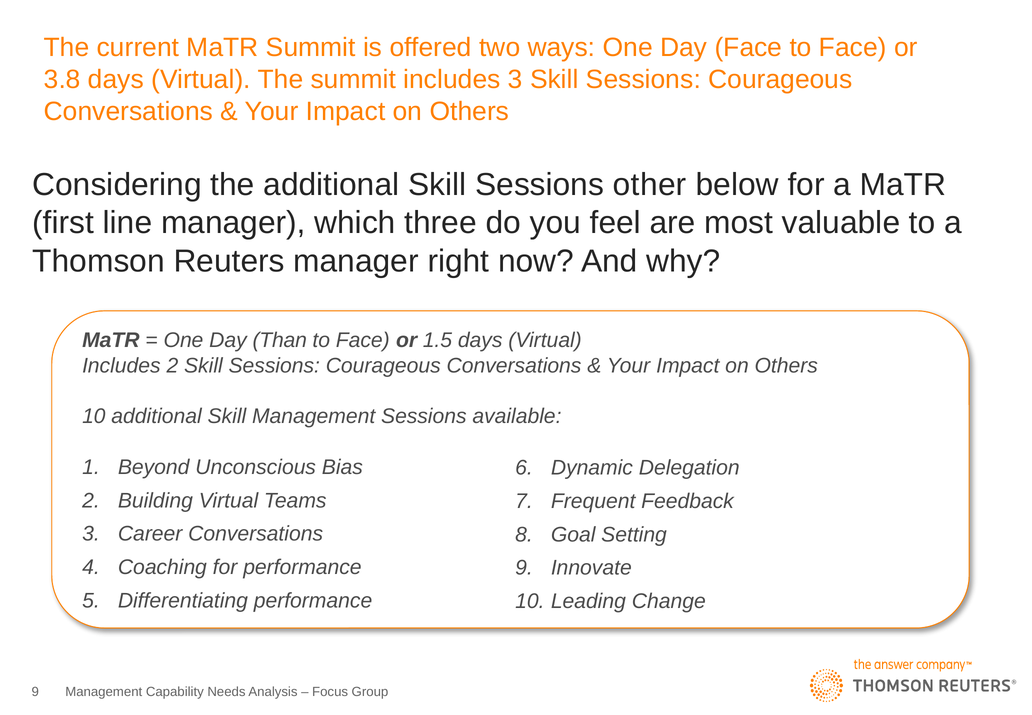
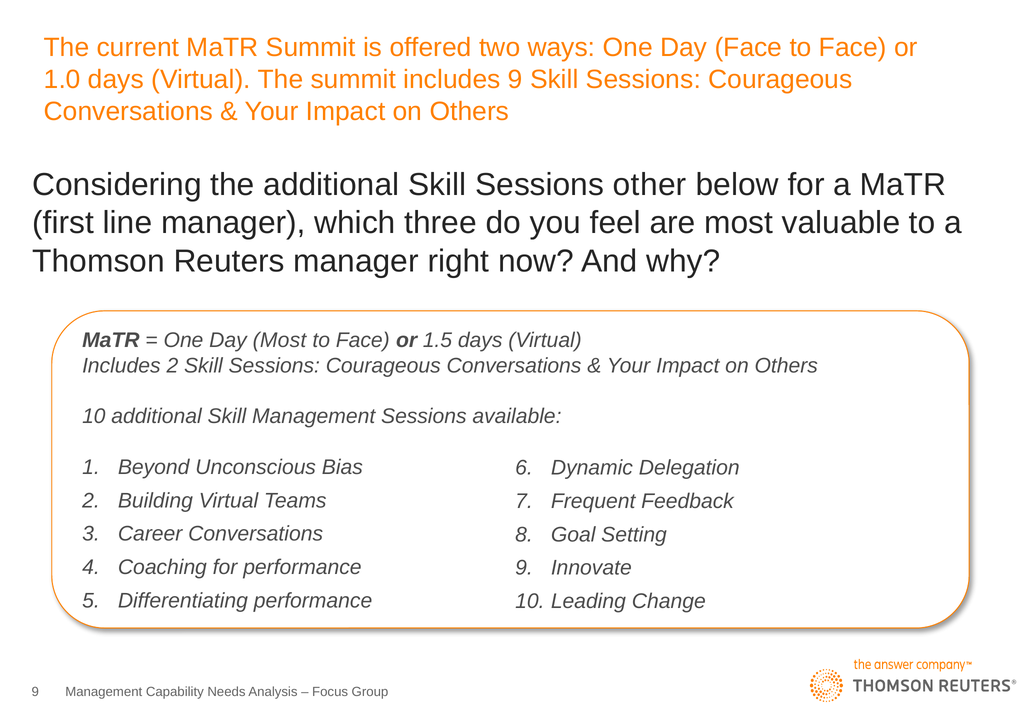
3.8: 3.8 -> 1.0
includes 3: 3 -> 9
Day Than: Than -> Most
